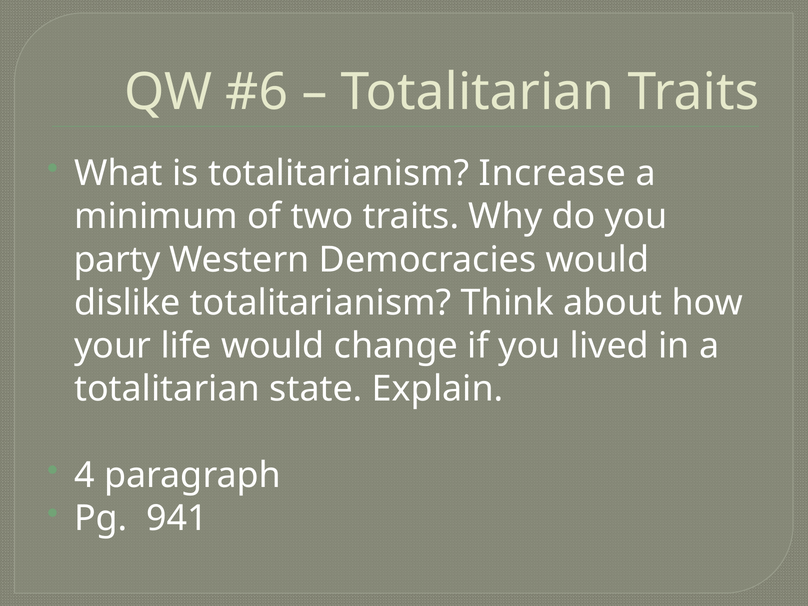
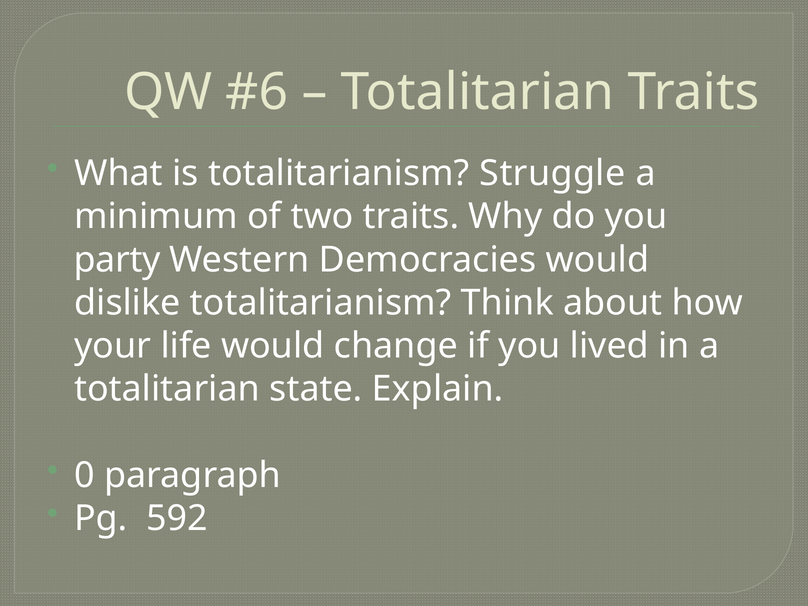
Increase: Increase -> Struggle
4: 4 -> 0
941: 941 -> 592
